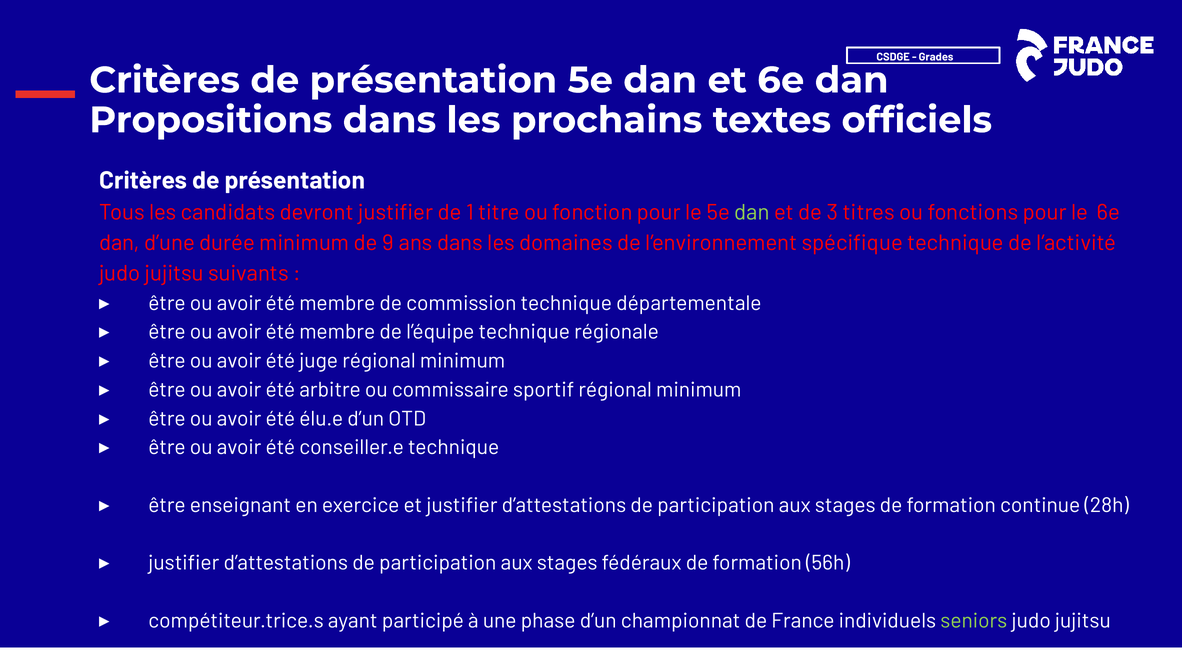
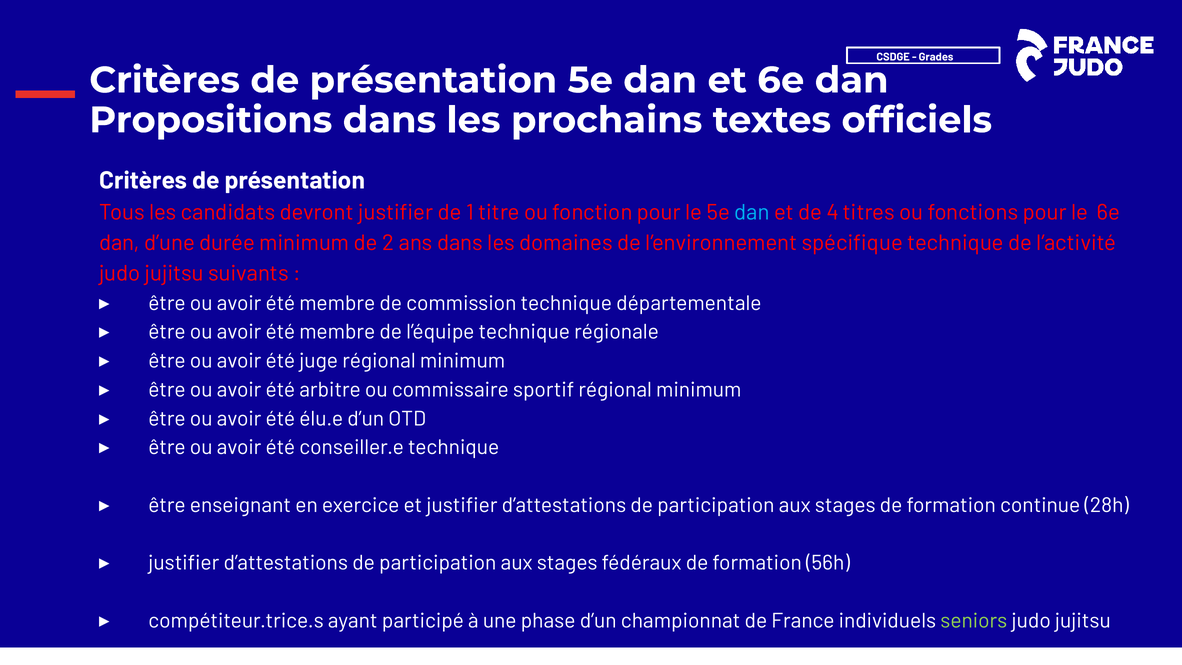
dan at (752, 212) colour: light green -> light blue
3: 3 -> 4
9: 9 -> 2
